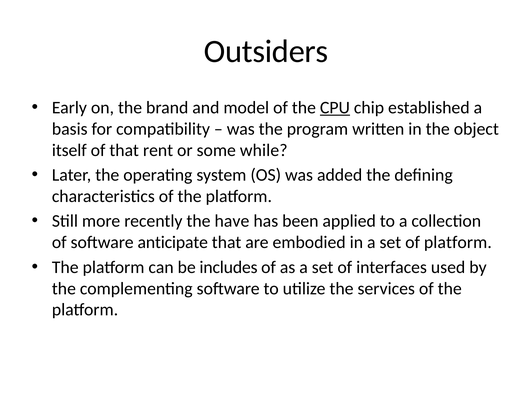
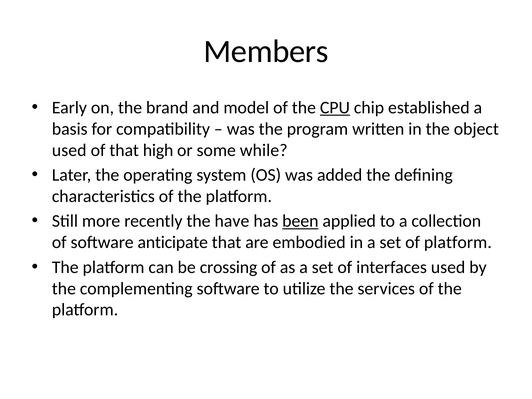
Outsiders: Outsiders -> Members
itself at (69, 150): itself -> used
rent: rent -> high
been underline: none -> present
includes: includes -> crossing
